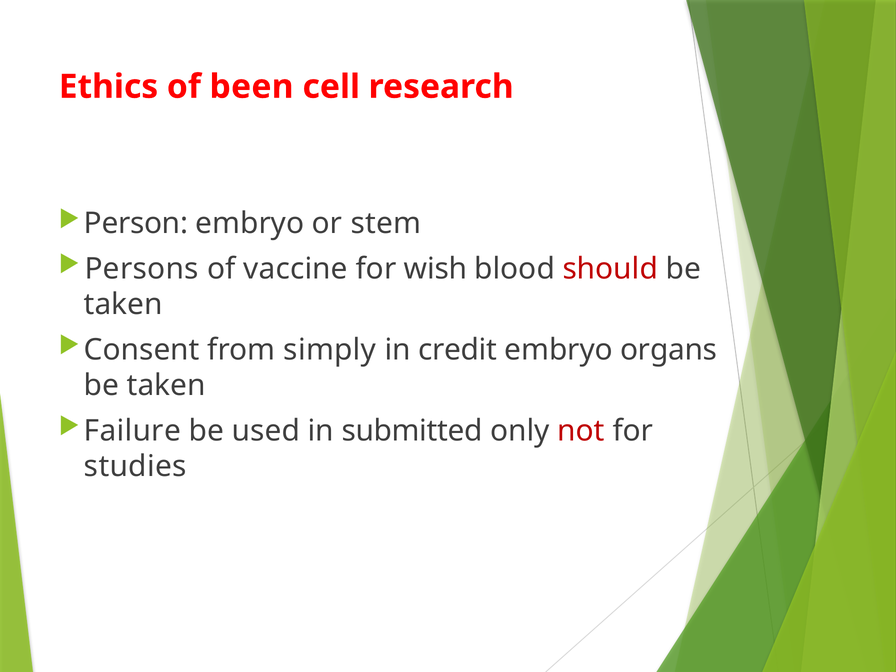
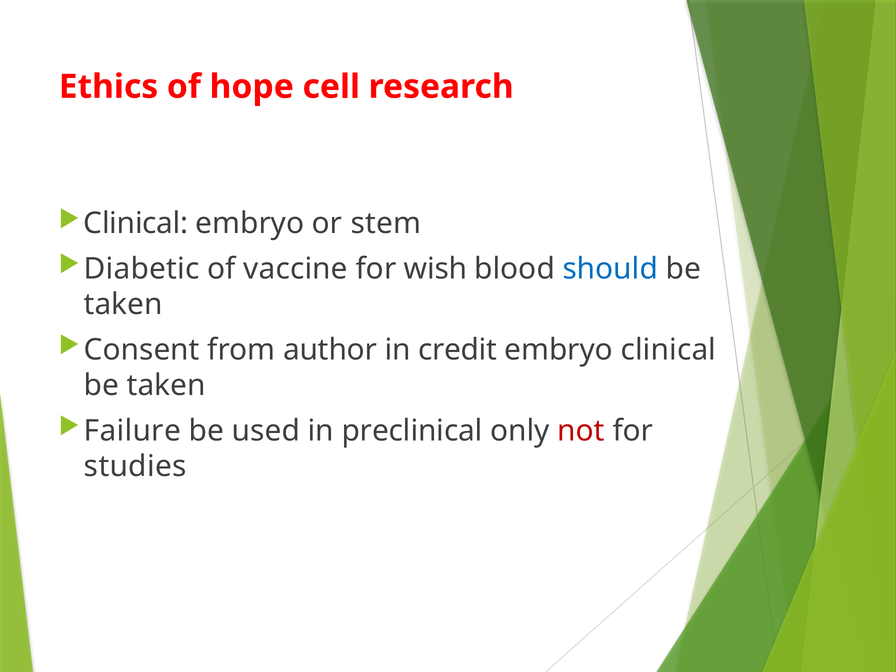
been: been -> hope
Person at (136, 223): Person -> Clinical
Persons: Persons -> Diabetic
should colour: red -> blue
simply: simply -> author
embryo organs: organs -> clinical
submitted: submitted -> preclinical
